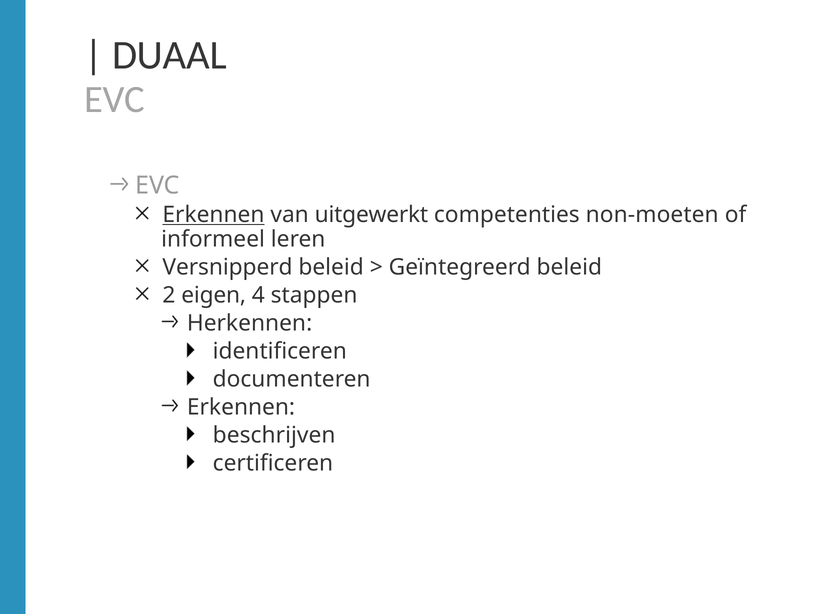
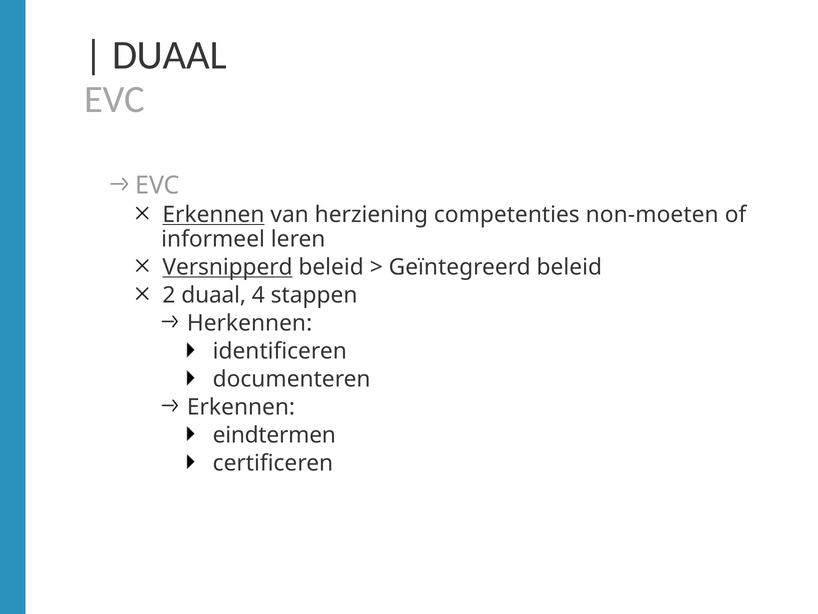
uitgewerkt: uitgewerkt -> herziening
Versnipperd underline: none -> present
2 eigen: eigen -> duaal
beschrijven: beschrijven -> eindtermen
